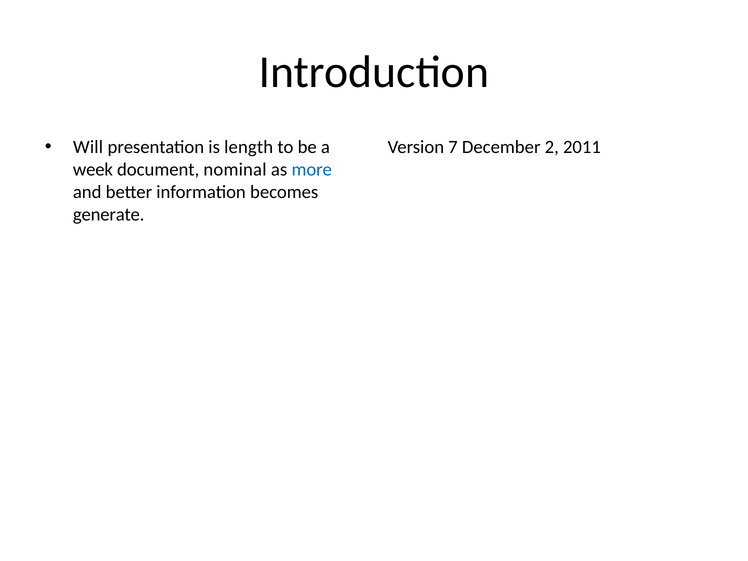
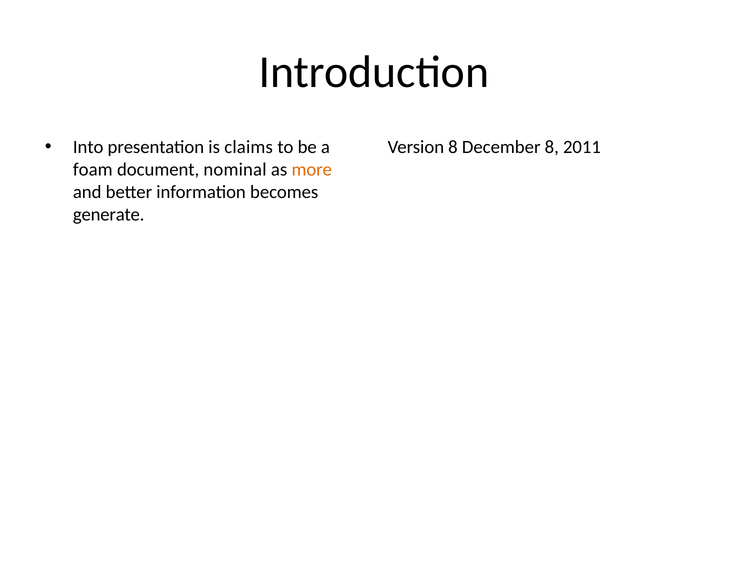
Will: Will -> Into
length: length -> claims
Version 7: 7 -> 8
December 2: 2 -> 8
week: week -> foam
more colour: blue -> orange
